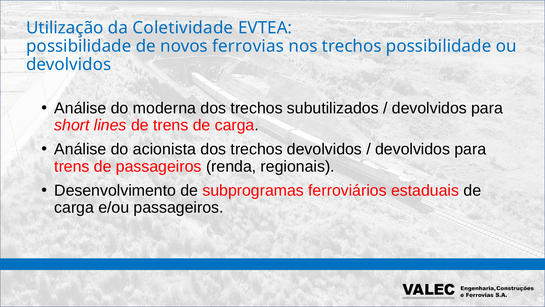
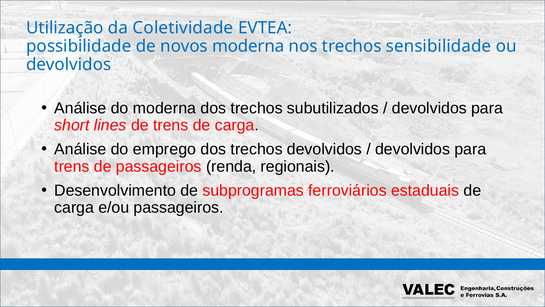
novos ferrovias: ferrovias -> moderna
trechos possibilidade: possibilidade -> sensibilidade
acionista: acionista -> emprego
